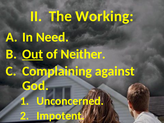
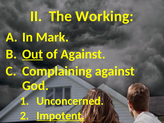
Need: Need -> Mark
of Neither: Neither -> Against
Impotent underline: none -> present
